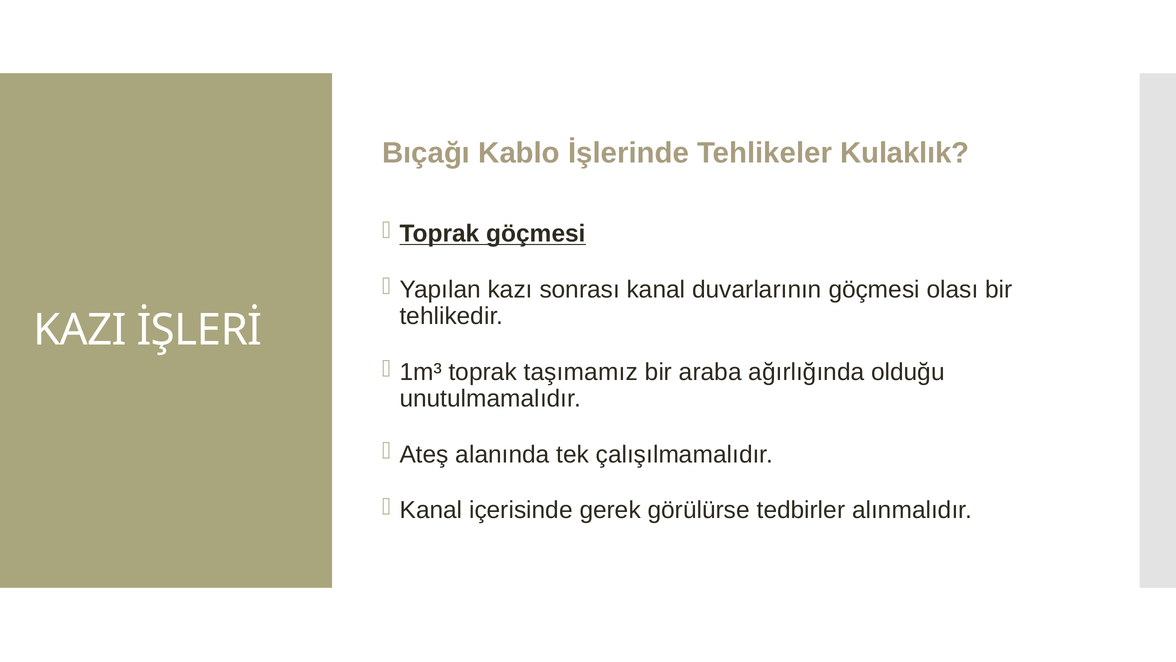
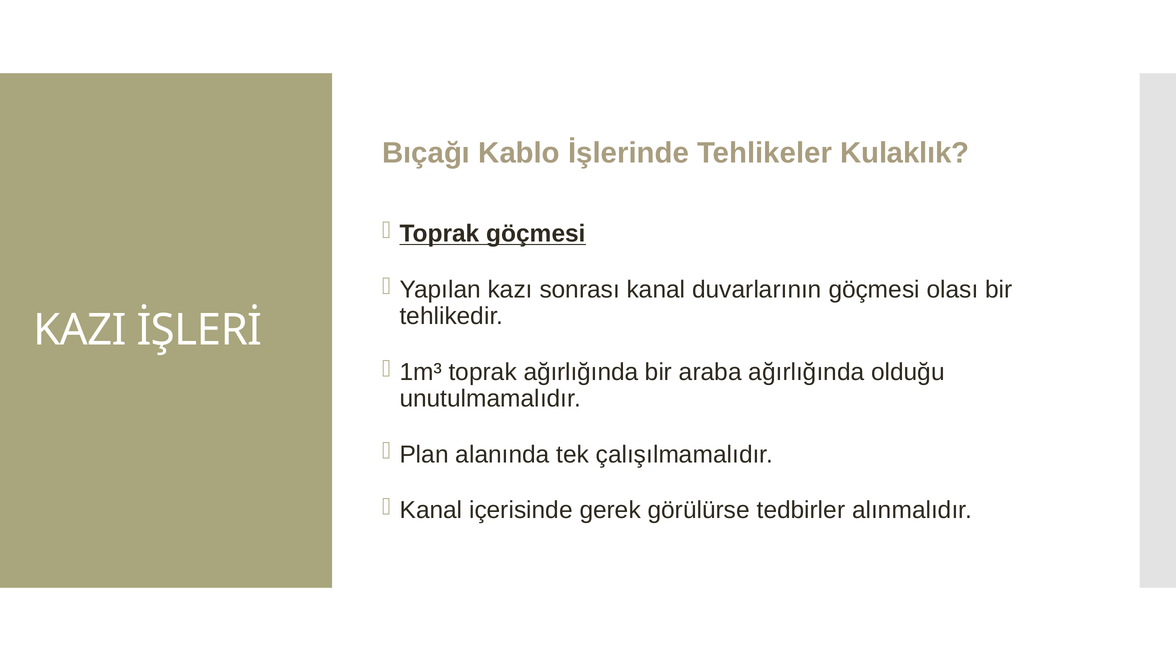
toprak taşımamız: taşımamız -> ağırlığında
Ateş: Ateş -> Plan
